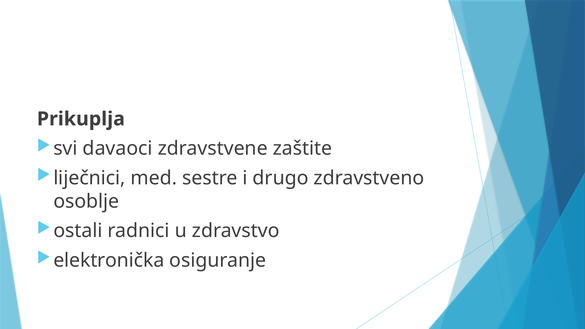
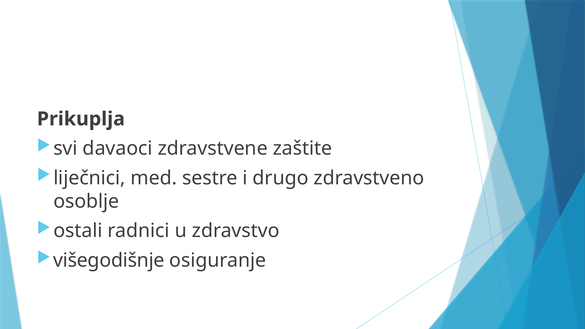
elektronička: elektronička -> višegodišnje
